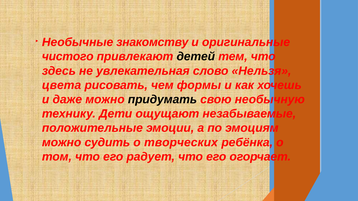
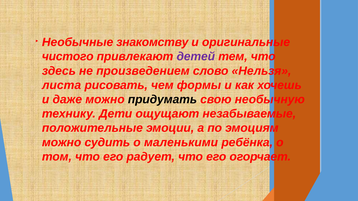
детей colour: black -> purple
увлекательная: увлекательная -> произведением
цвета: цвета -> листа
творческих: творческих -> маленькими
